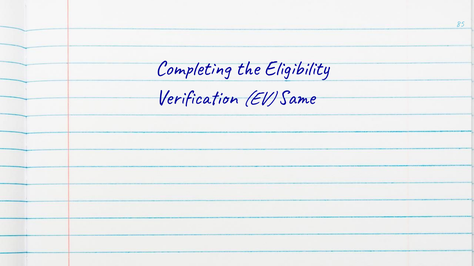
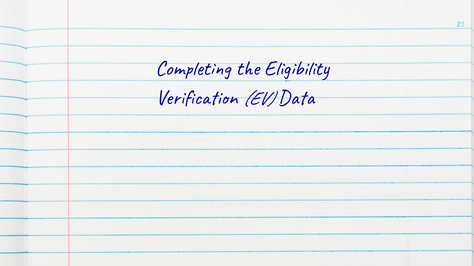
Same: Same -> Data
